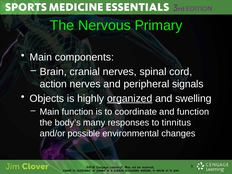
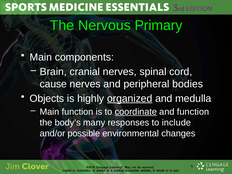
action: action -> cause
signals: signals -> bodies
swelling: swelling -> medulla
coordinate underline: none -> present
tinnitus: tinnitus -> include
